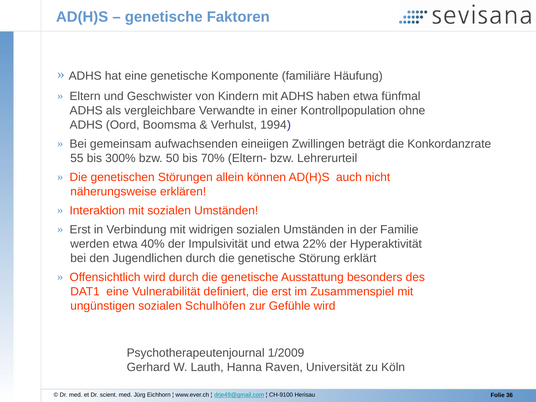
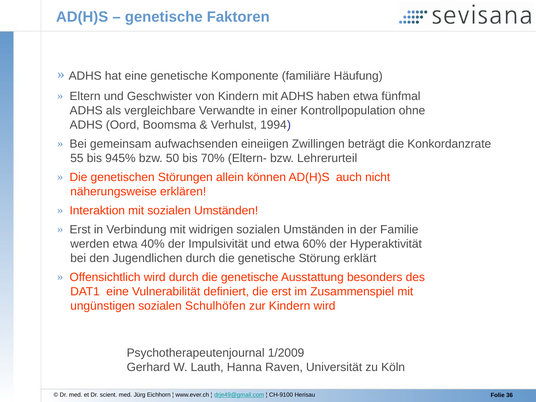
300%: 300% -> 945%
22%: 22% -> 60%
zur Gefühle: Gefühle -> Kindern
